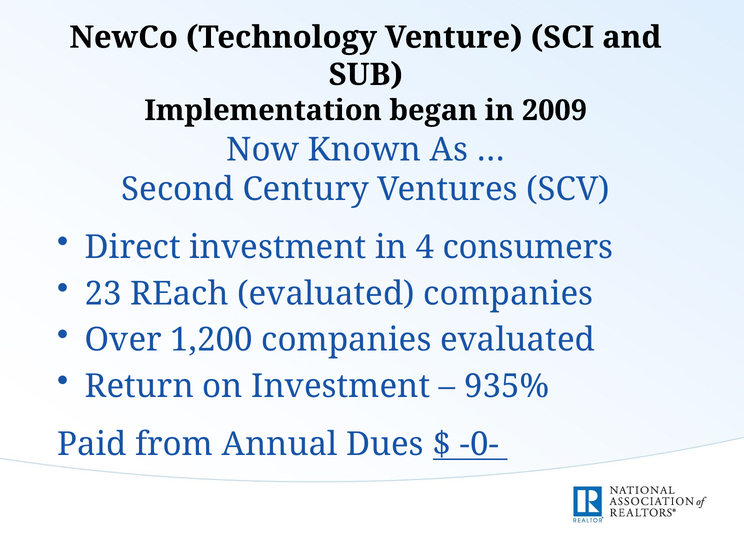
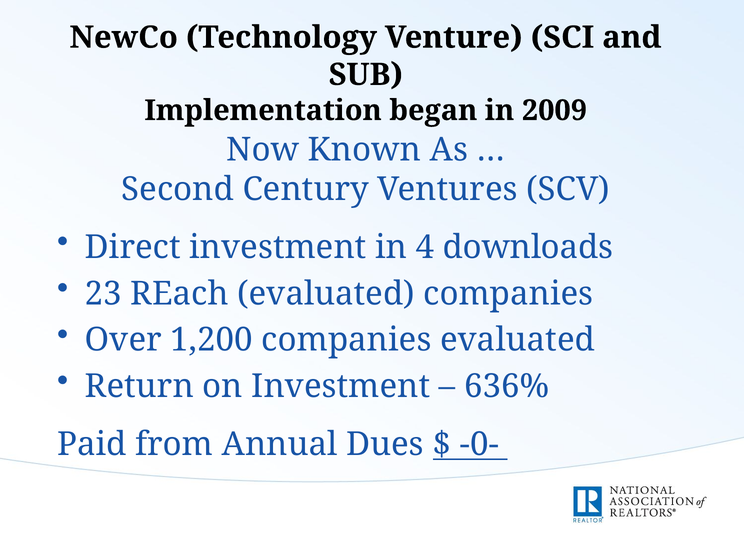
consumers: consumers -> downloads
935%: 935% -> 636%
